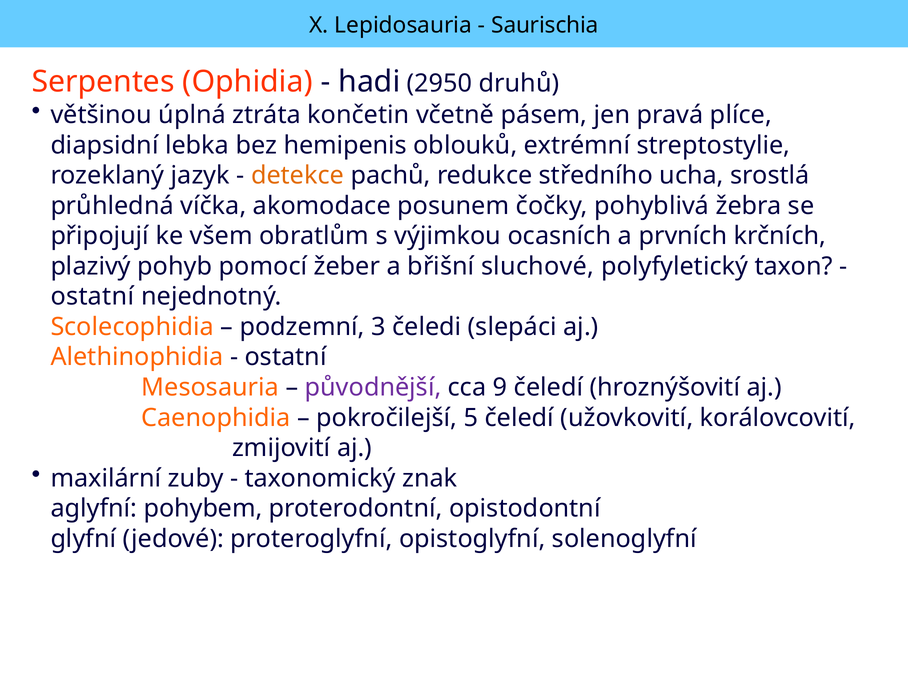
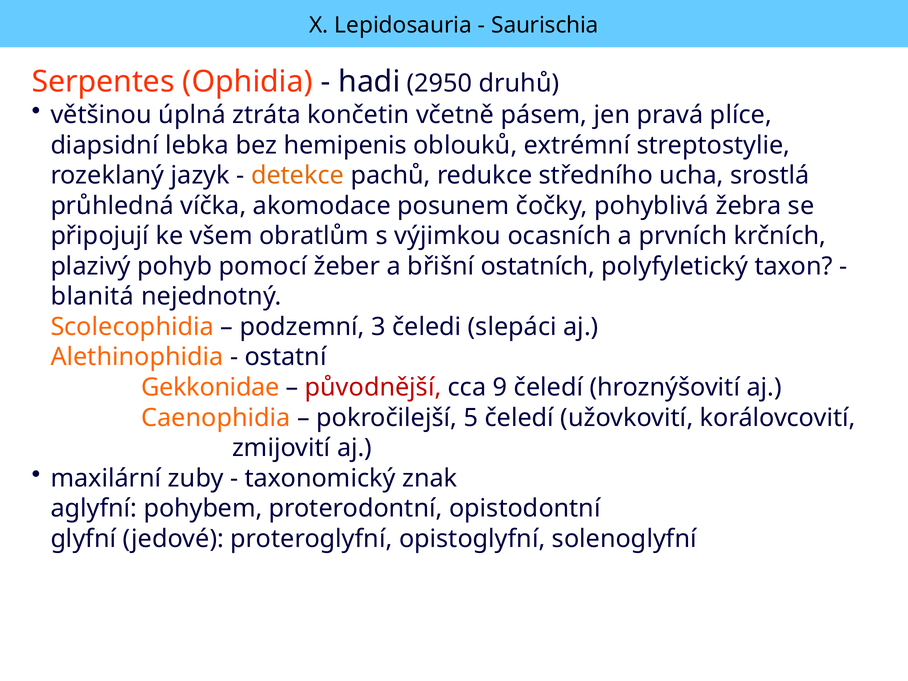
sluchové: sluchové -> ostatních
ostatní at (92, 297): ostatní -> blanitá
Mesosauria: Mesosauria -> Gekkonidae
původnější colour: purple -> red
